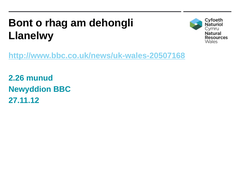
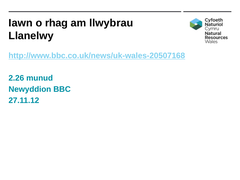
Bont: Bont -> Iawn
dehongli: dehongli -> llwybrau
